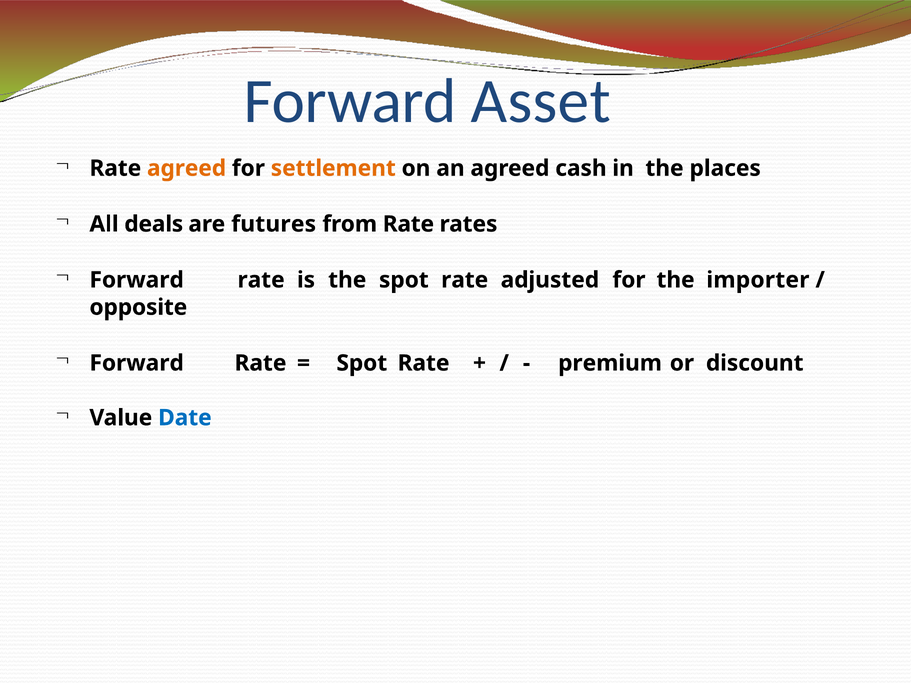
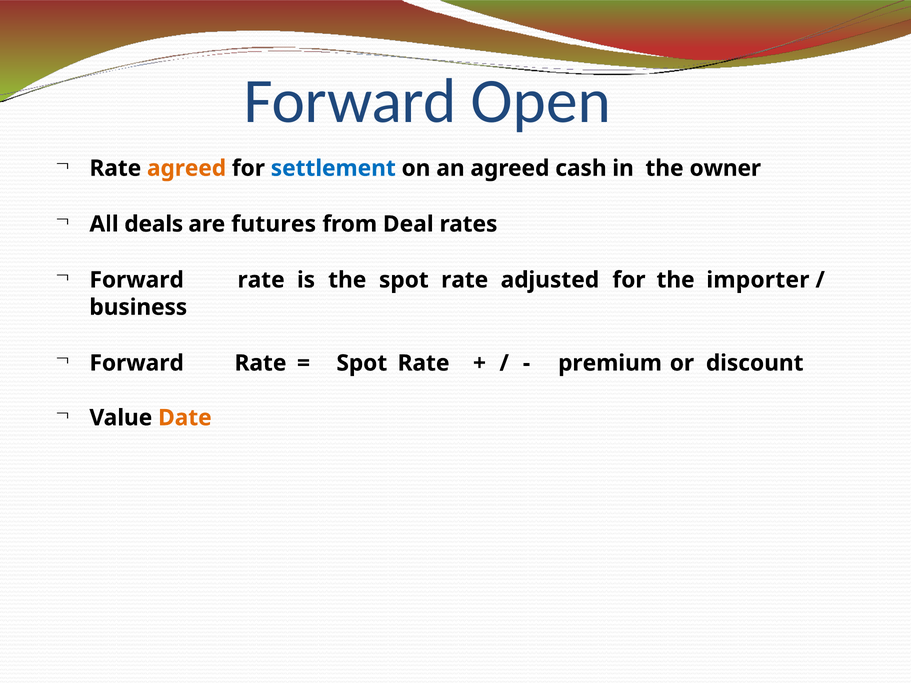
Asset: Asset -> Open
settlement colour: orange -> blue
places: places -> owner
from Rate: Rate -> Deal
opposite: opposite -> business
Date colour: blue -> orange
